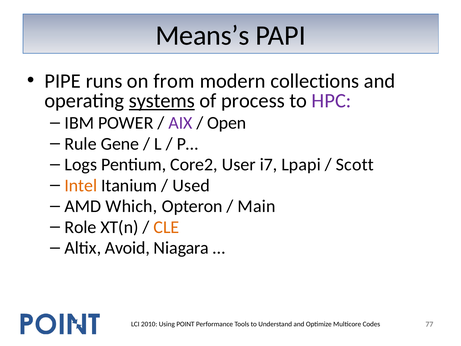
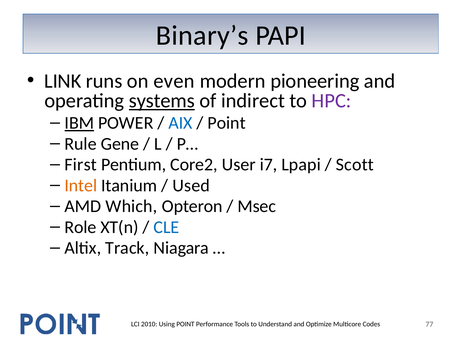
Means’s: Means’s -> Binary’s
PIPE: PIPE -> LINK
from: from -> even
collections: collections -> pioneering
process: process -> indirect
IBM underline: none -> present
AIX colour: purple -> blue
Open at (227, 123): Open -> Point
Logs: Logs -> First
Main: Main -> Msec
CLE colour: orange -> blue
Avoid: Avoid -> Track
